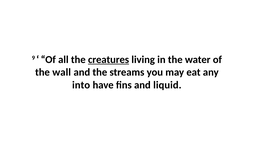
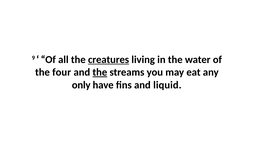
wall: wall -> four
the at (100, 72) underline: none -> present
into: into -> only
